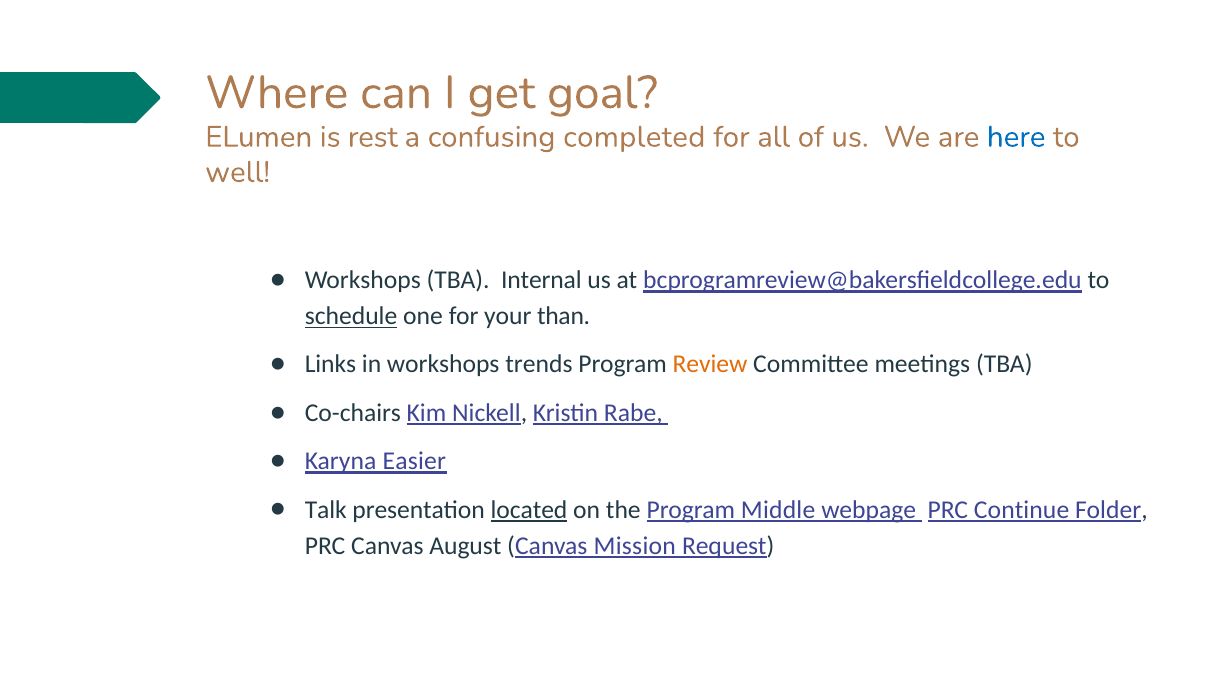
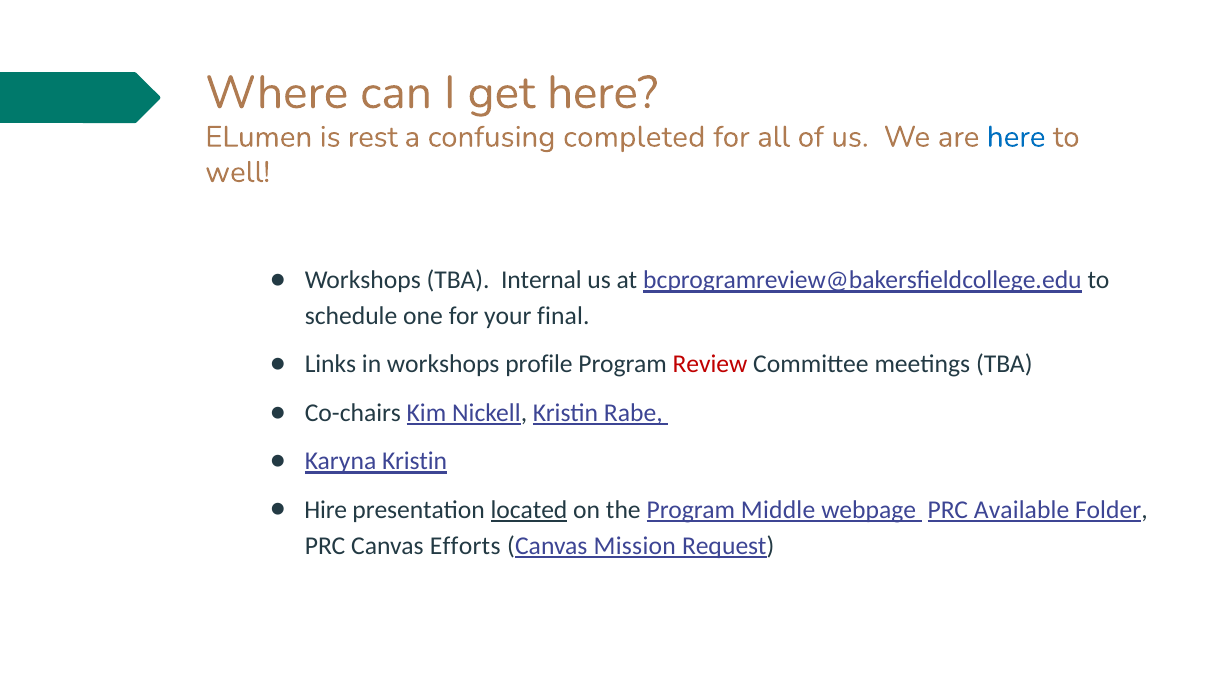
get goal: goal -> here
schedule underline: present -> none
than: than -> final
trends: trends -> profile
Review colour: orange -> red
Karyna Easier: Easier -> Kristin
Talk: Talk -> Hire
Continue: Continue -> Available
August: August -> Efforts
